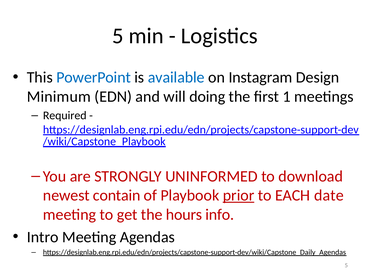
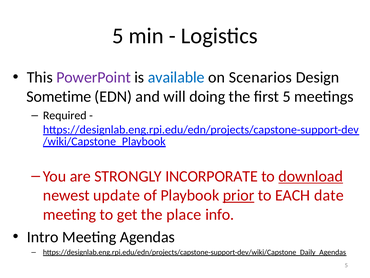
PowerPoint colour: blue -> purple
Instagram: Instagram -> Scenarios
Minimum: Minimum -> Sometime
first 1: 1 -> 5
UNINFORMED: UNINFORMED -> INCORPORATE
download underline: none -> present
contain: contain -> update
hours: hours -> place
